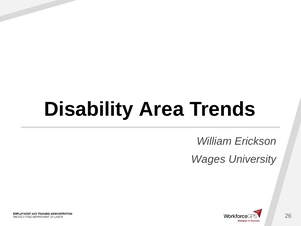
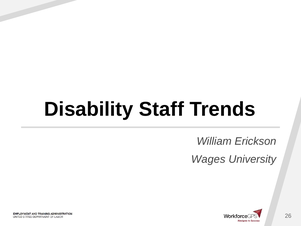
Area: Area -> Staff
